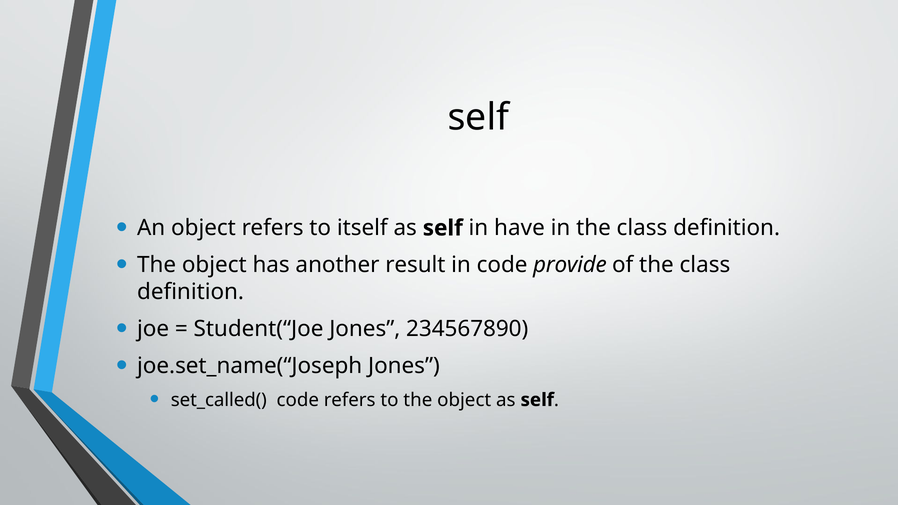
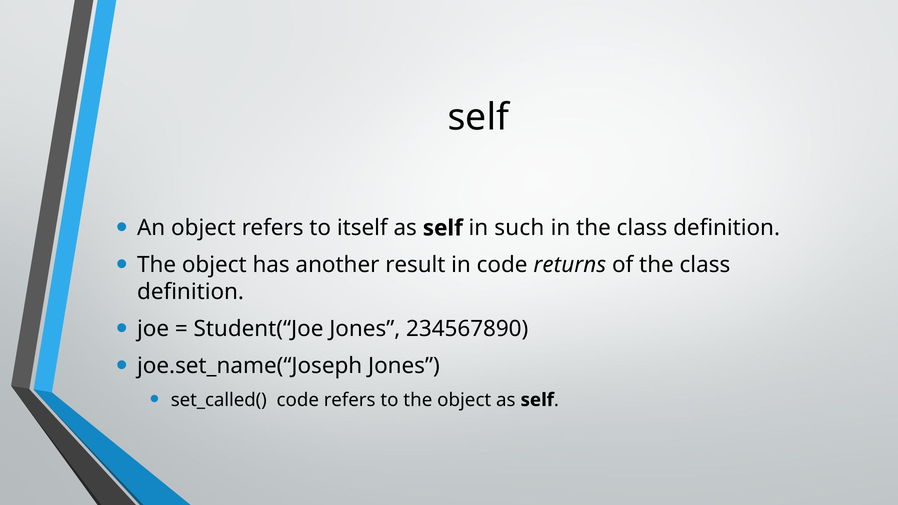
have: have -> such
provide: provide -> returns
